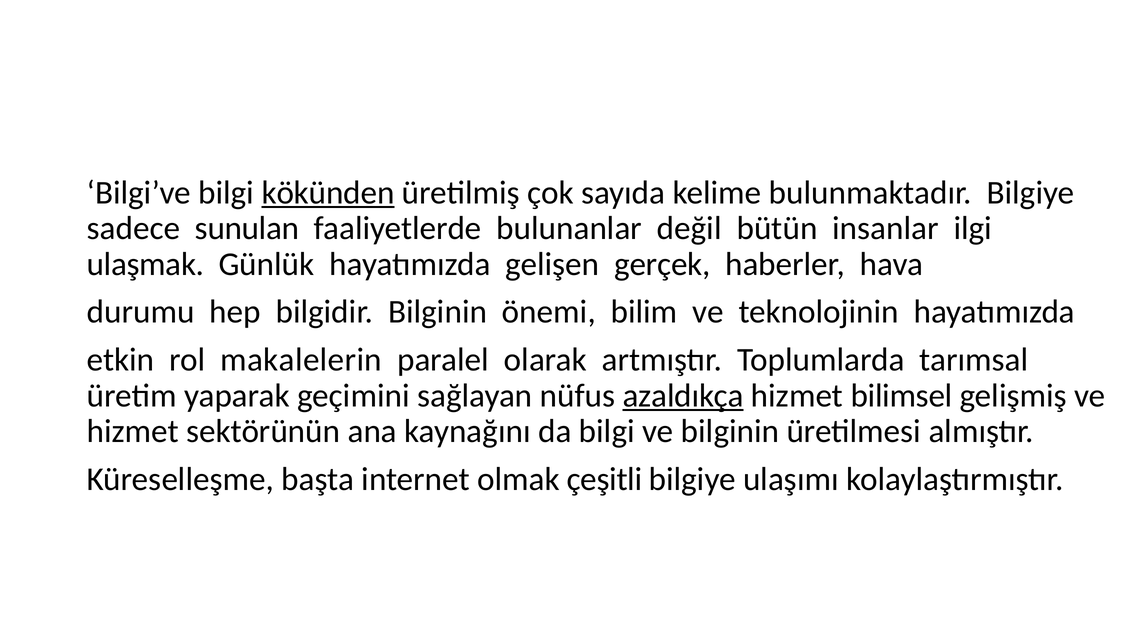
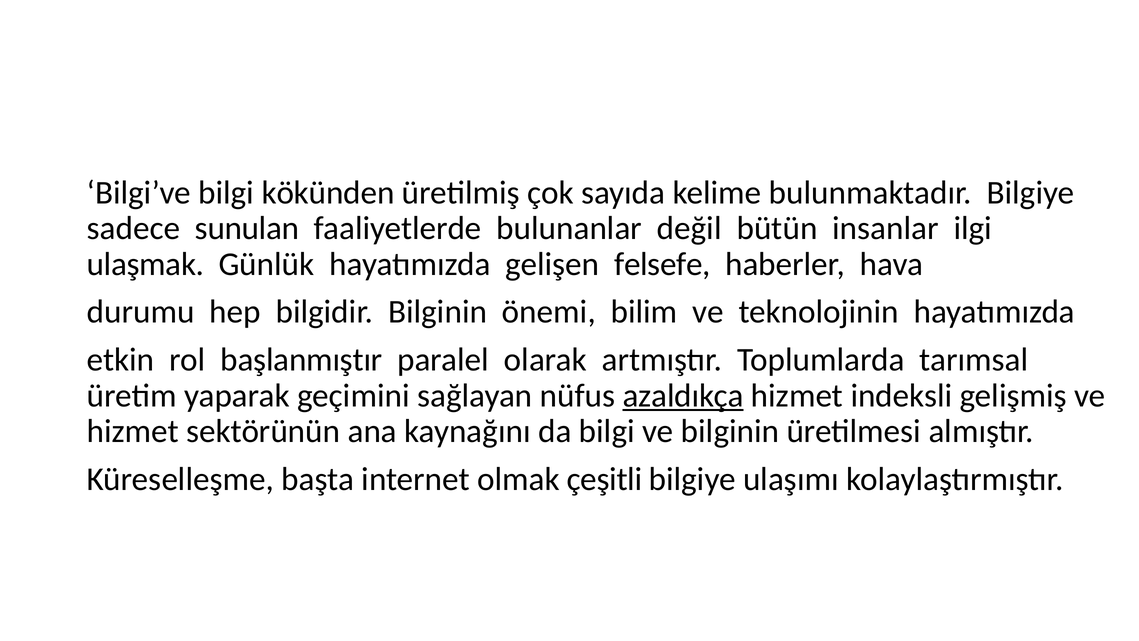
kökünden underline: present -> none
gerçek: gerçek -> felsefe
makalelerin: makalelerin -> başlanmıştır
bilimsel: bilimsel -> indeksli
